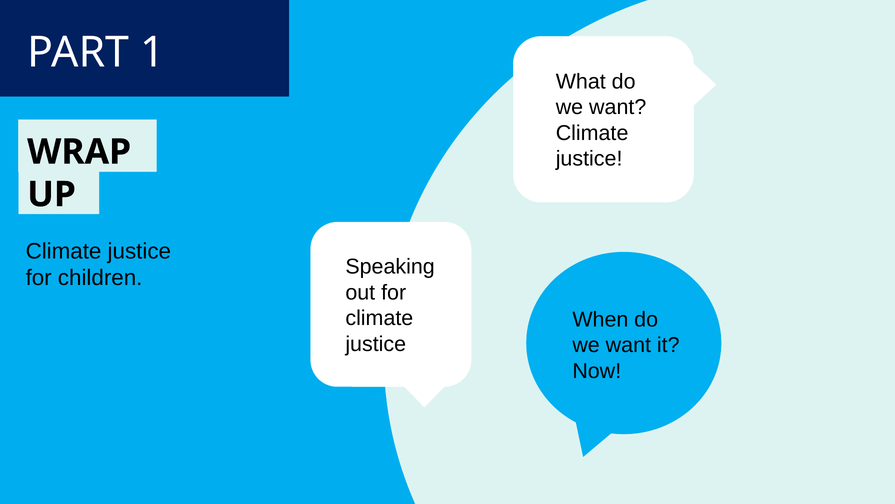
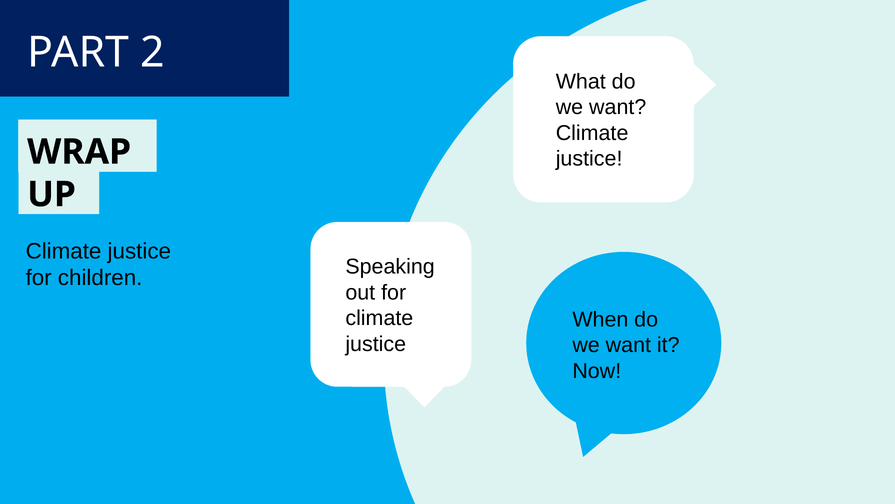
1: 1 -> 2
